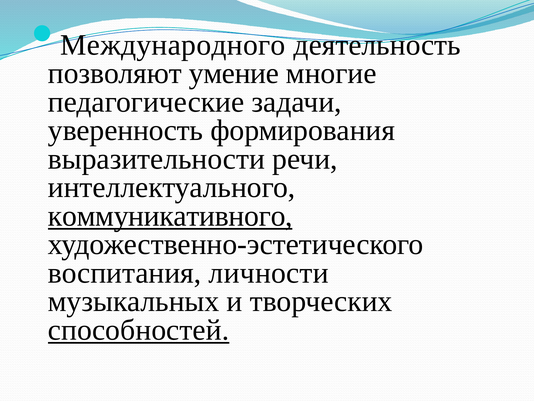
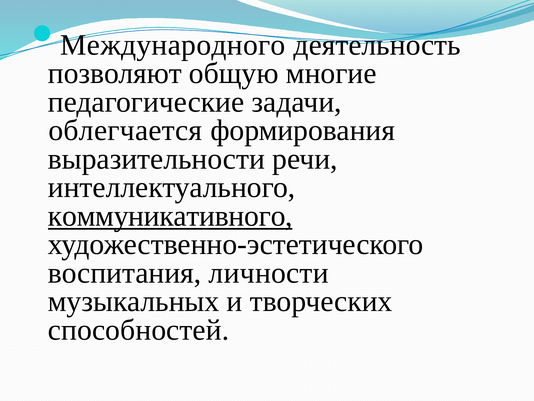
умение: умение -> общую
уверенность: уверенность -> облегчается
способностей underline: present -> none
